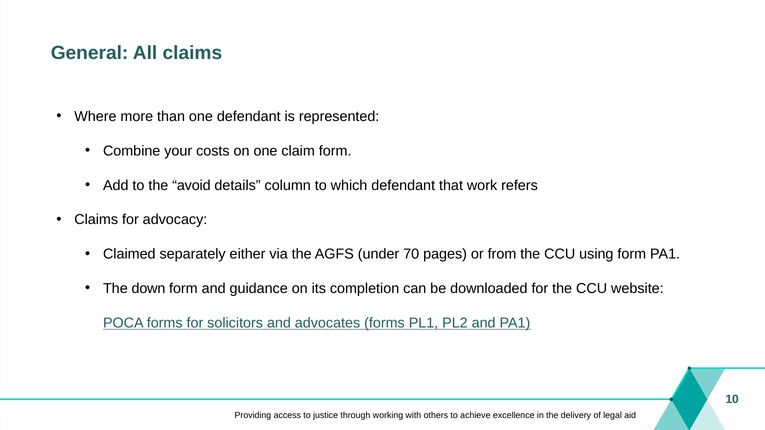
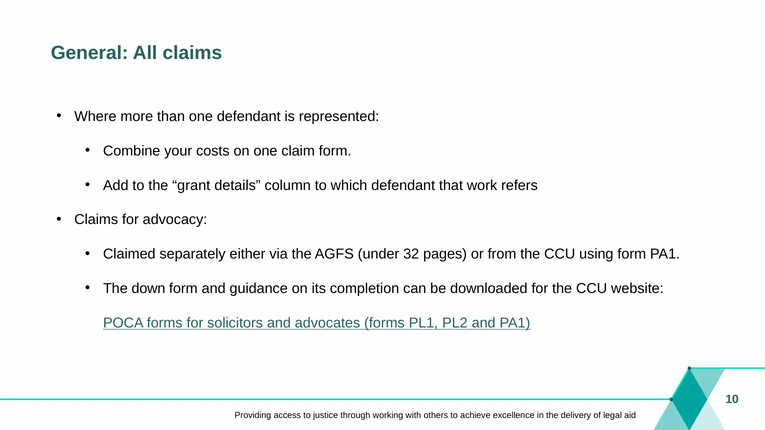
avoid: avoid -> grant
70: 70 -> 32
